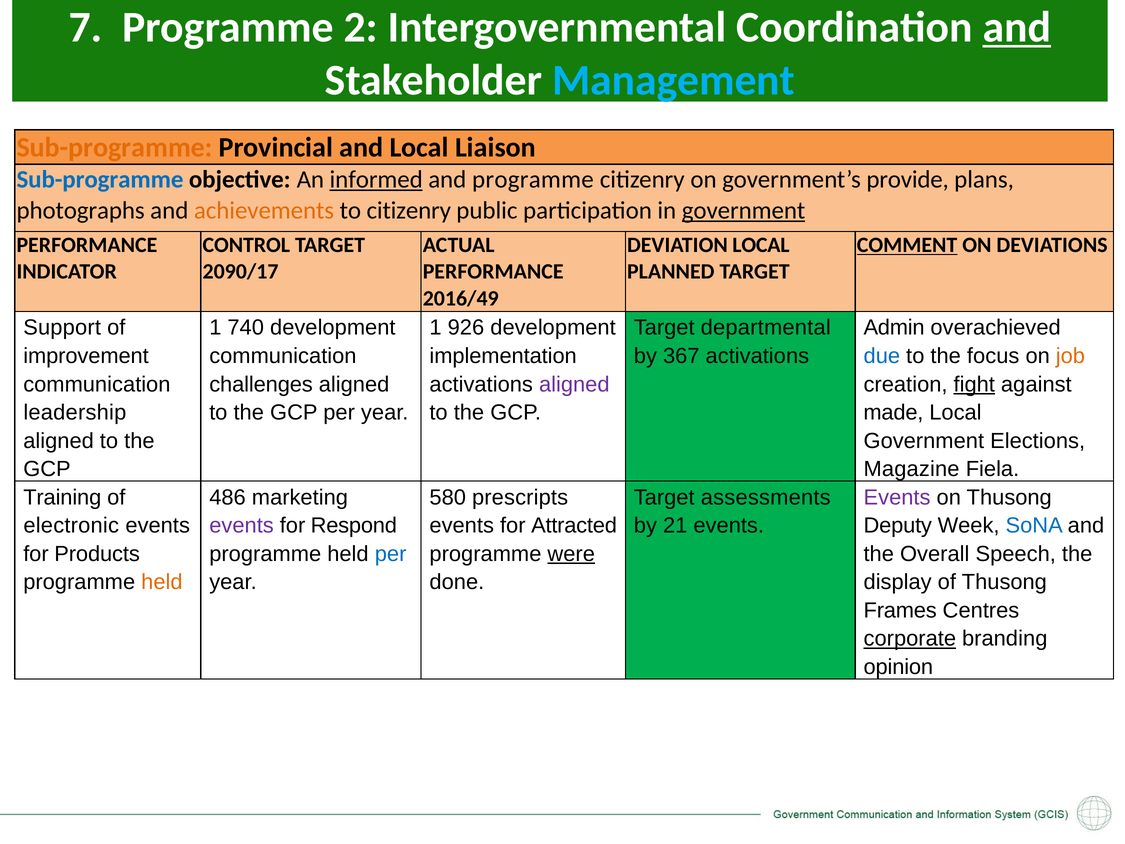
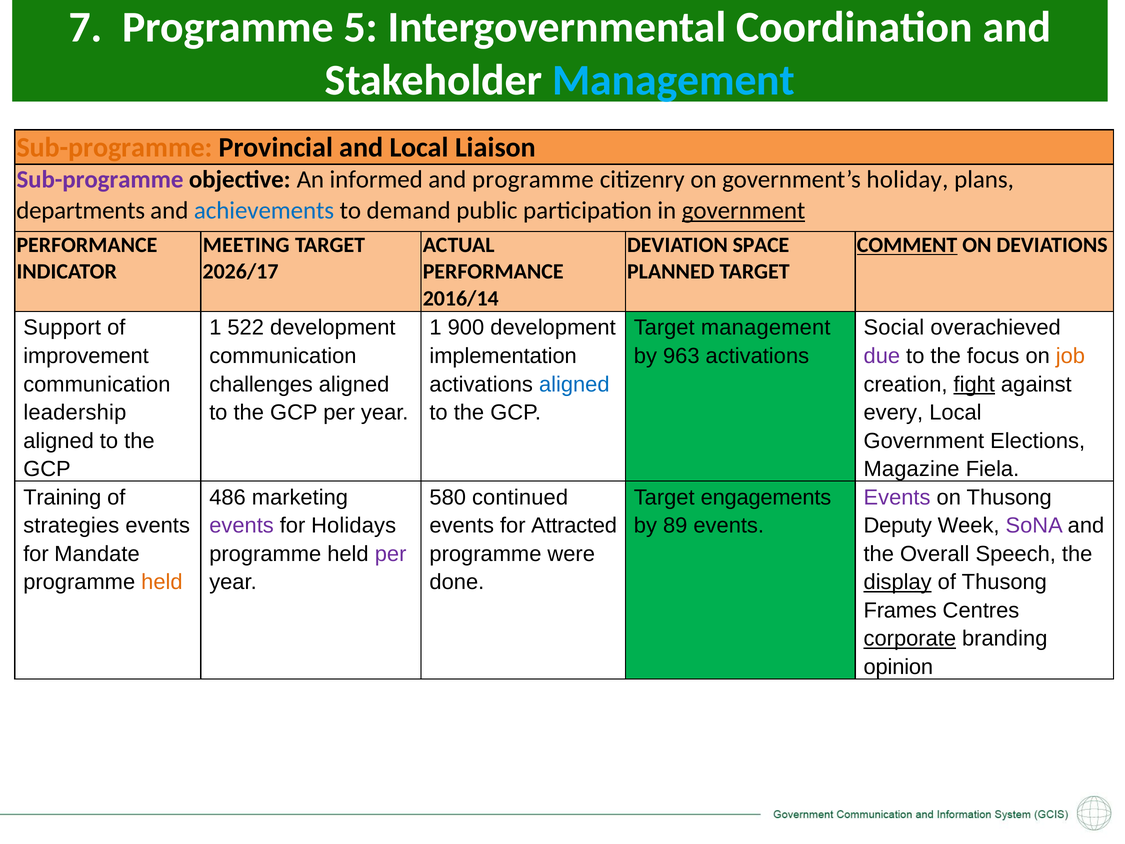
2: 2 -> 5
and at (1017, 28) underline: present -> none
Sub-programme at (100, 180) colour: blue -> purple
informed underline: present -> none
provide: provide -> holiday
photographs: photographs -> departments
achievements colour: orange -> blue
to citizenry: citizenry -> demand
CONTROL: CONTROL -> MEETING
DEVIATION LOCAL: LOCAL -> SPACE
2090/17: 2090/17 -> 2026/17
2016/49: 2016/49 -> 2016/14
740: 740 -> 522
926: 926 -> 900
Target departmental: departmental -> management
Admin: Admin -> Social
367: 367 -> 963
due colour: blue -> purple
aligned at (574, 384) colour: purple -> blue
made: made -> every
prescripts: prescripts -> continued
assessments: assessments -> engagements
electronic: electronic -> strategies
Respond: Respond -> Holidays
21: 21 -> 89
SoNA colour: blue -> purple
Products: Products -> Mandate
per at (391, 554) colour: blue -> purple
were underline: present -> none
display underline: none -> present
